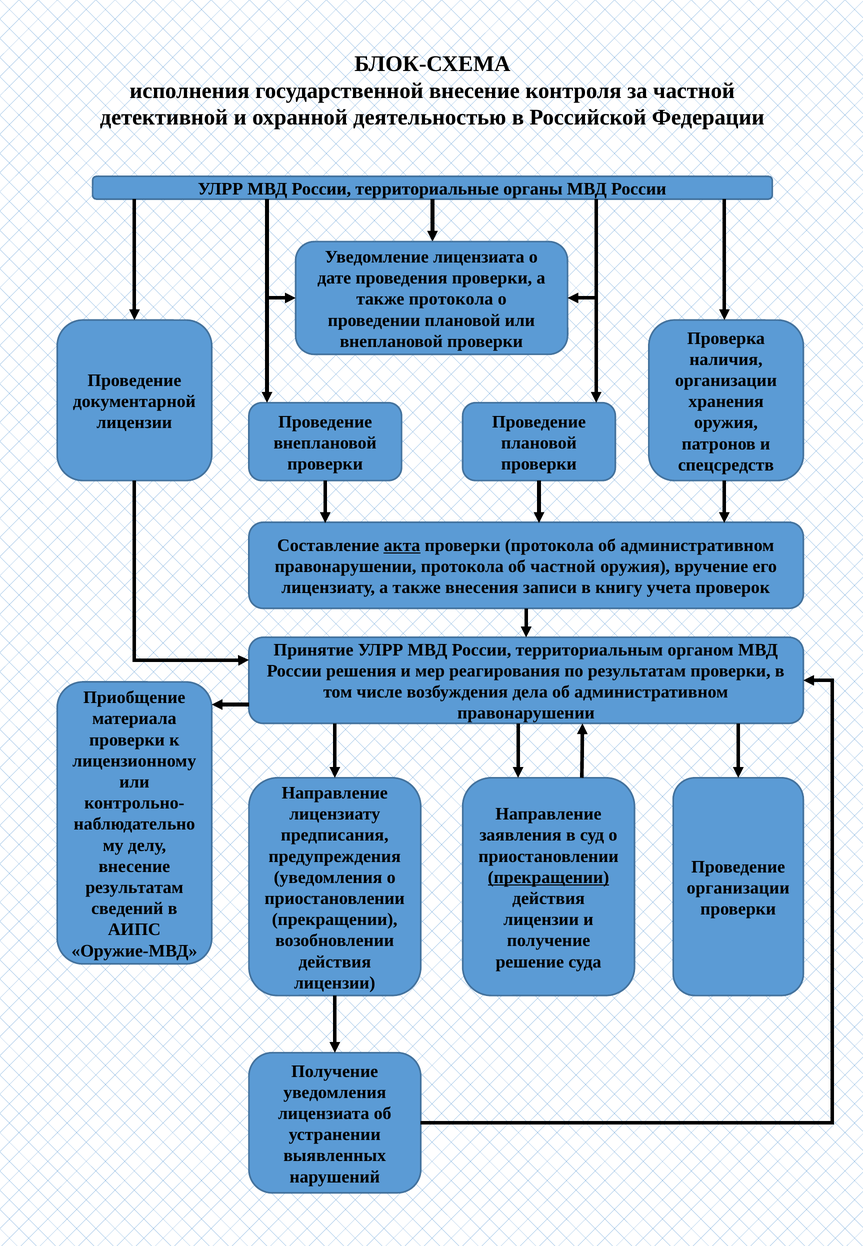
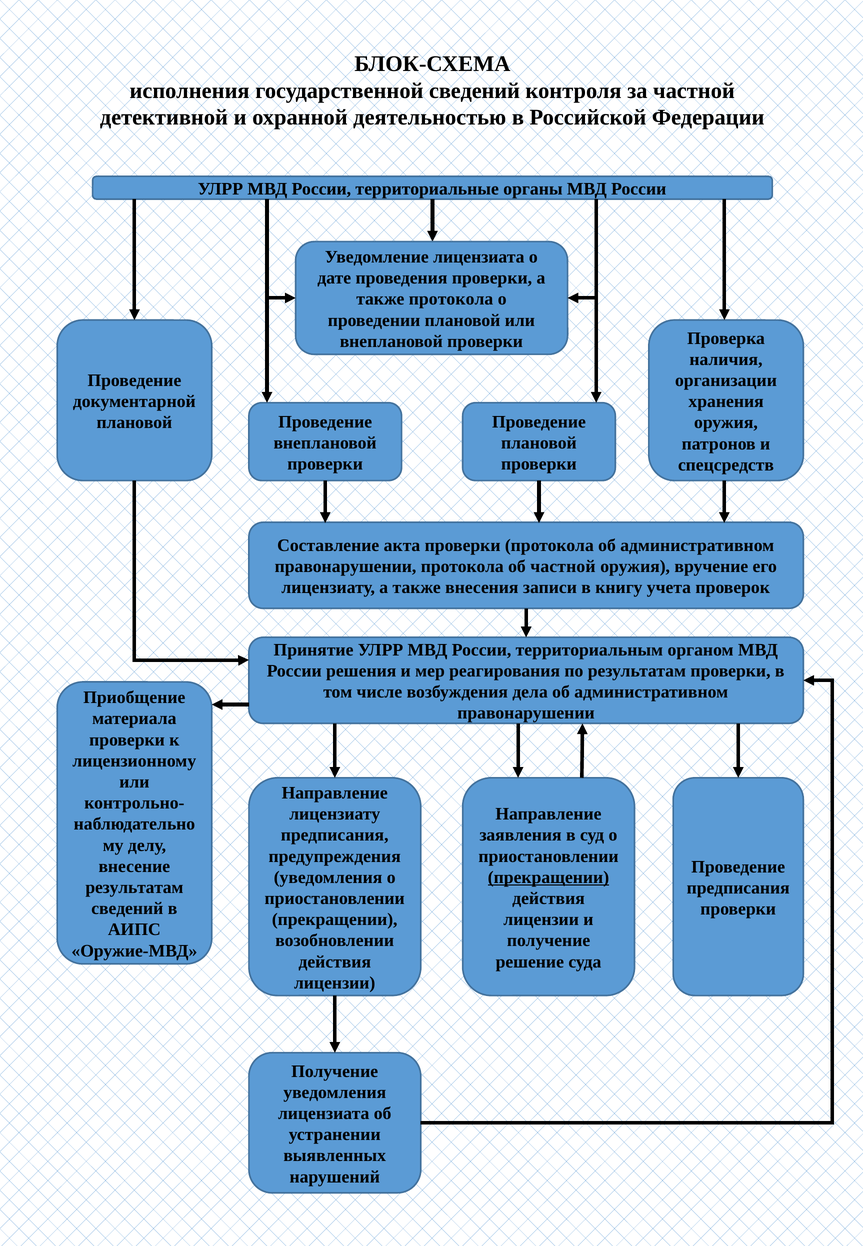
государственной внесение: внесение -> сведений
лицензии at (134, 423): лицензии -> плановой
акта underline: present -> none
организации at (738, 888): организации -> предписания
